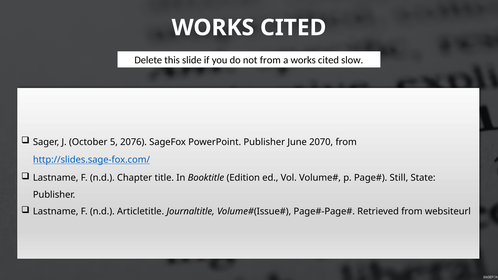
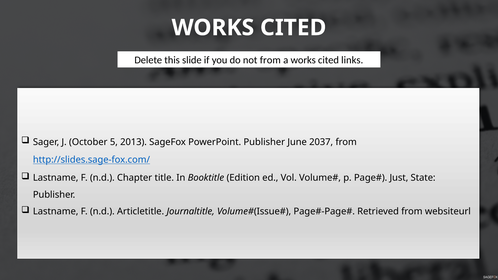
slow: slow -> links
2076: 2076 -> 2013
2070: 2070 -> 2037
Still: Still -> Just
